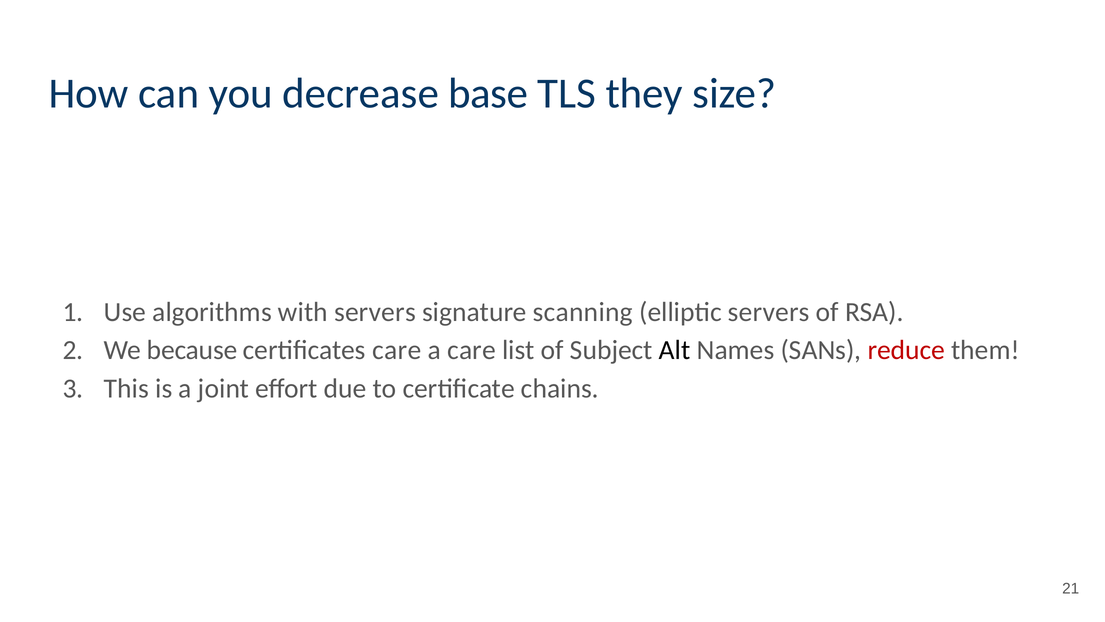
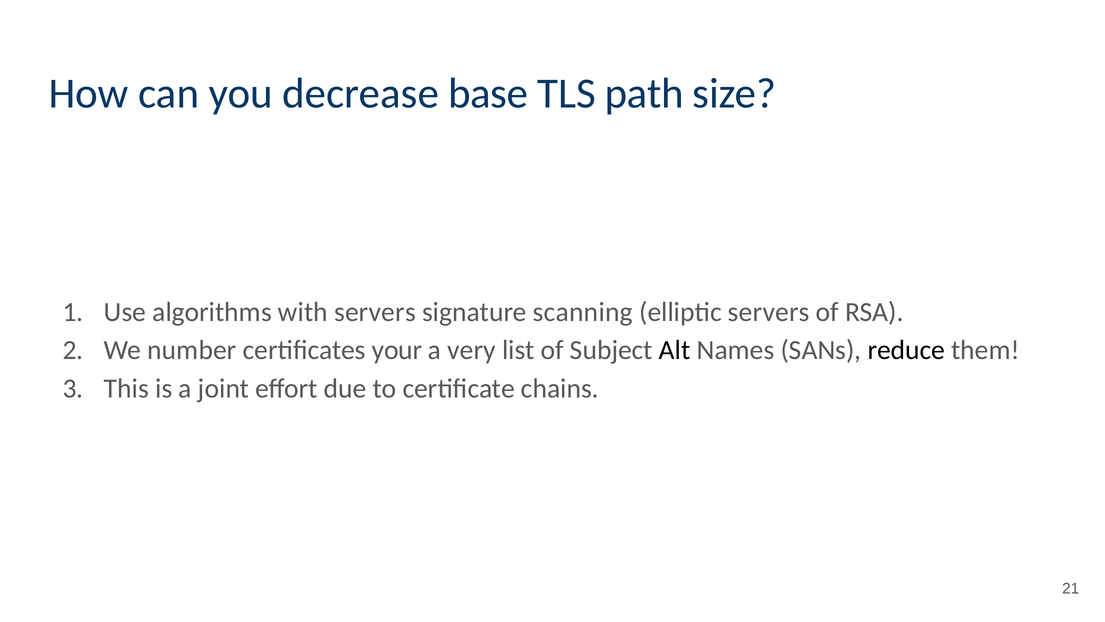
they: they -> path
because: because -> number
certificates care: care -> your
a care: care -> very
reduce colour: red -> black
